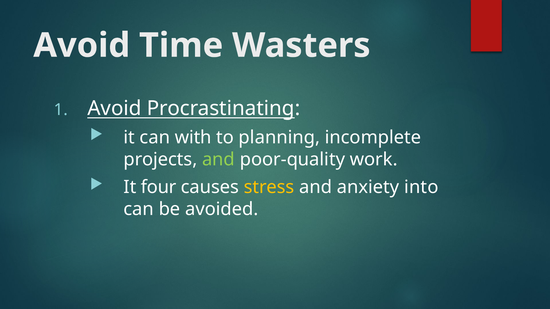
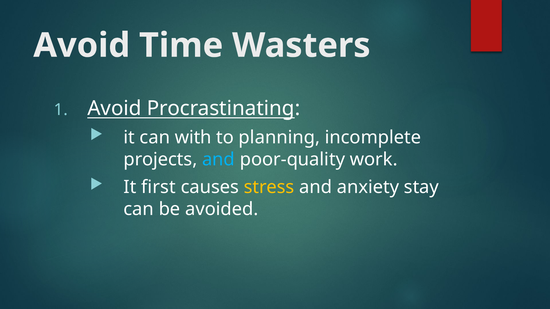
and at (218, 159) colour: light green -> light blue
four: four -> first
into: into -> stay
